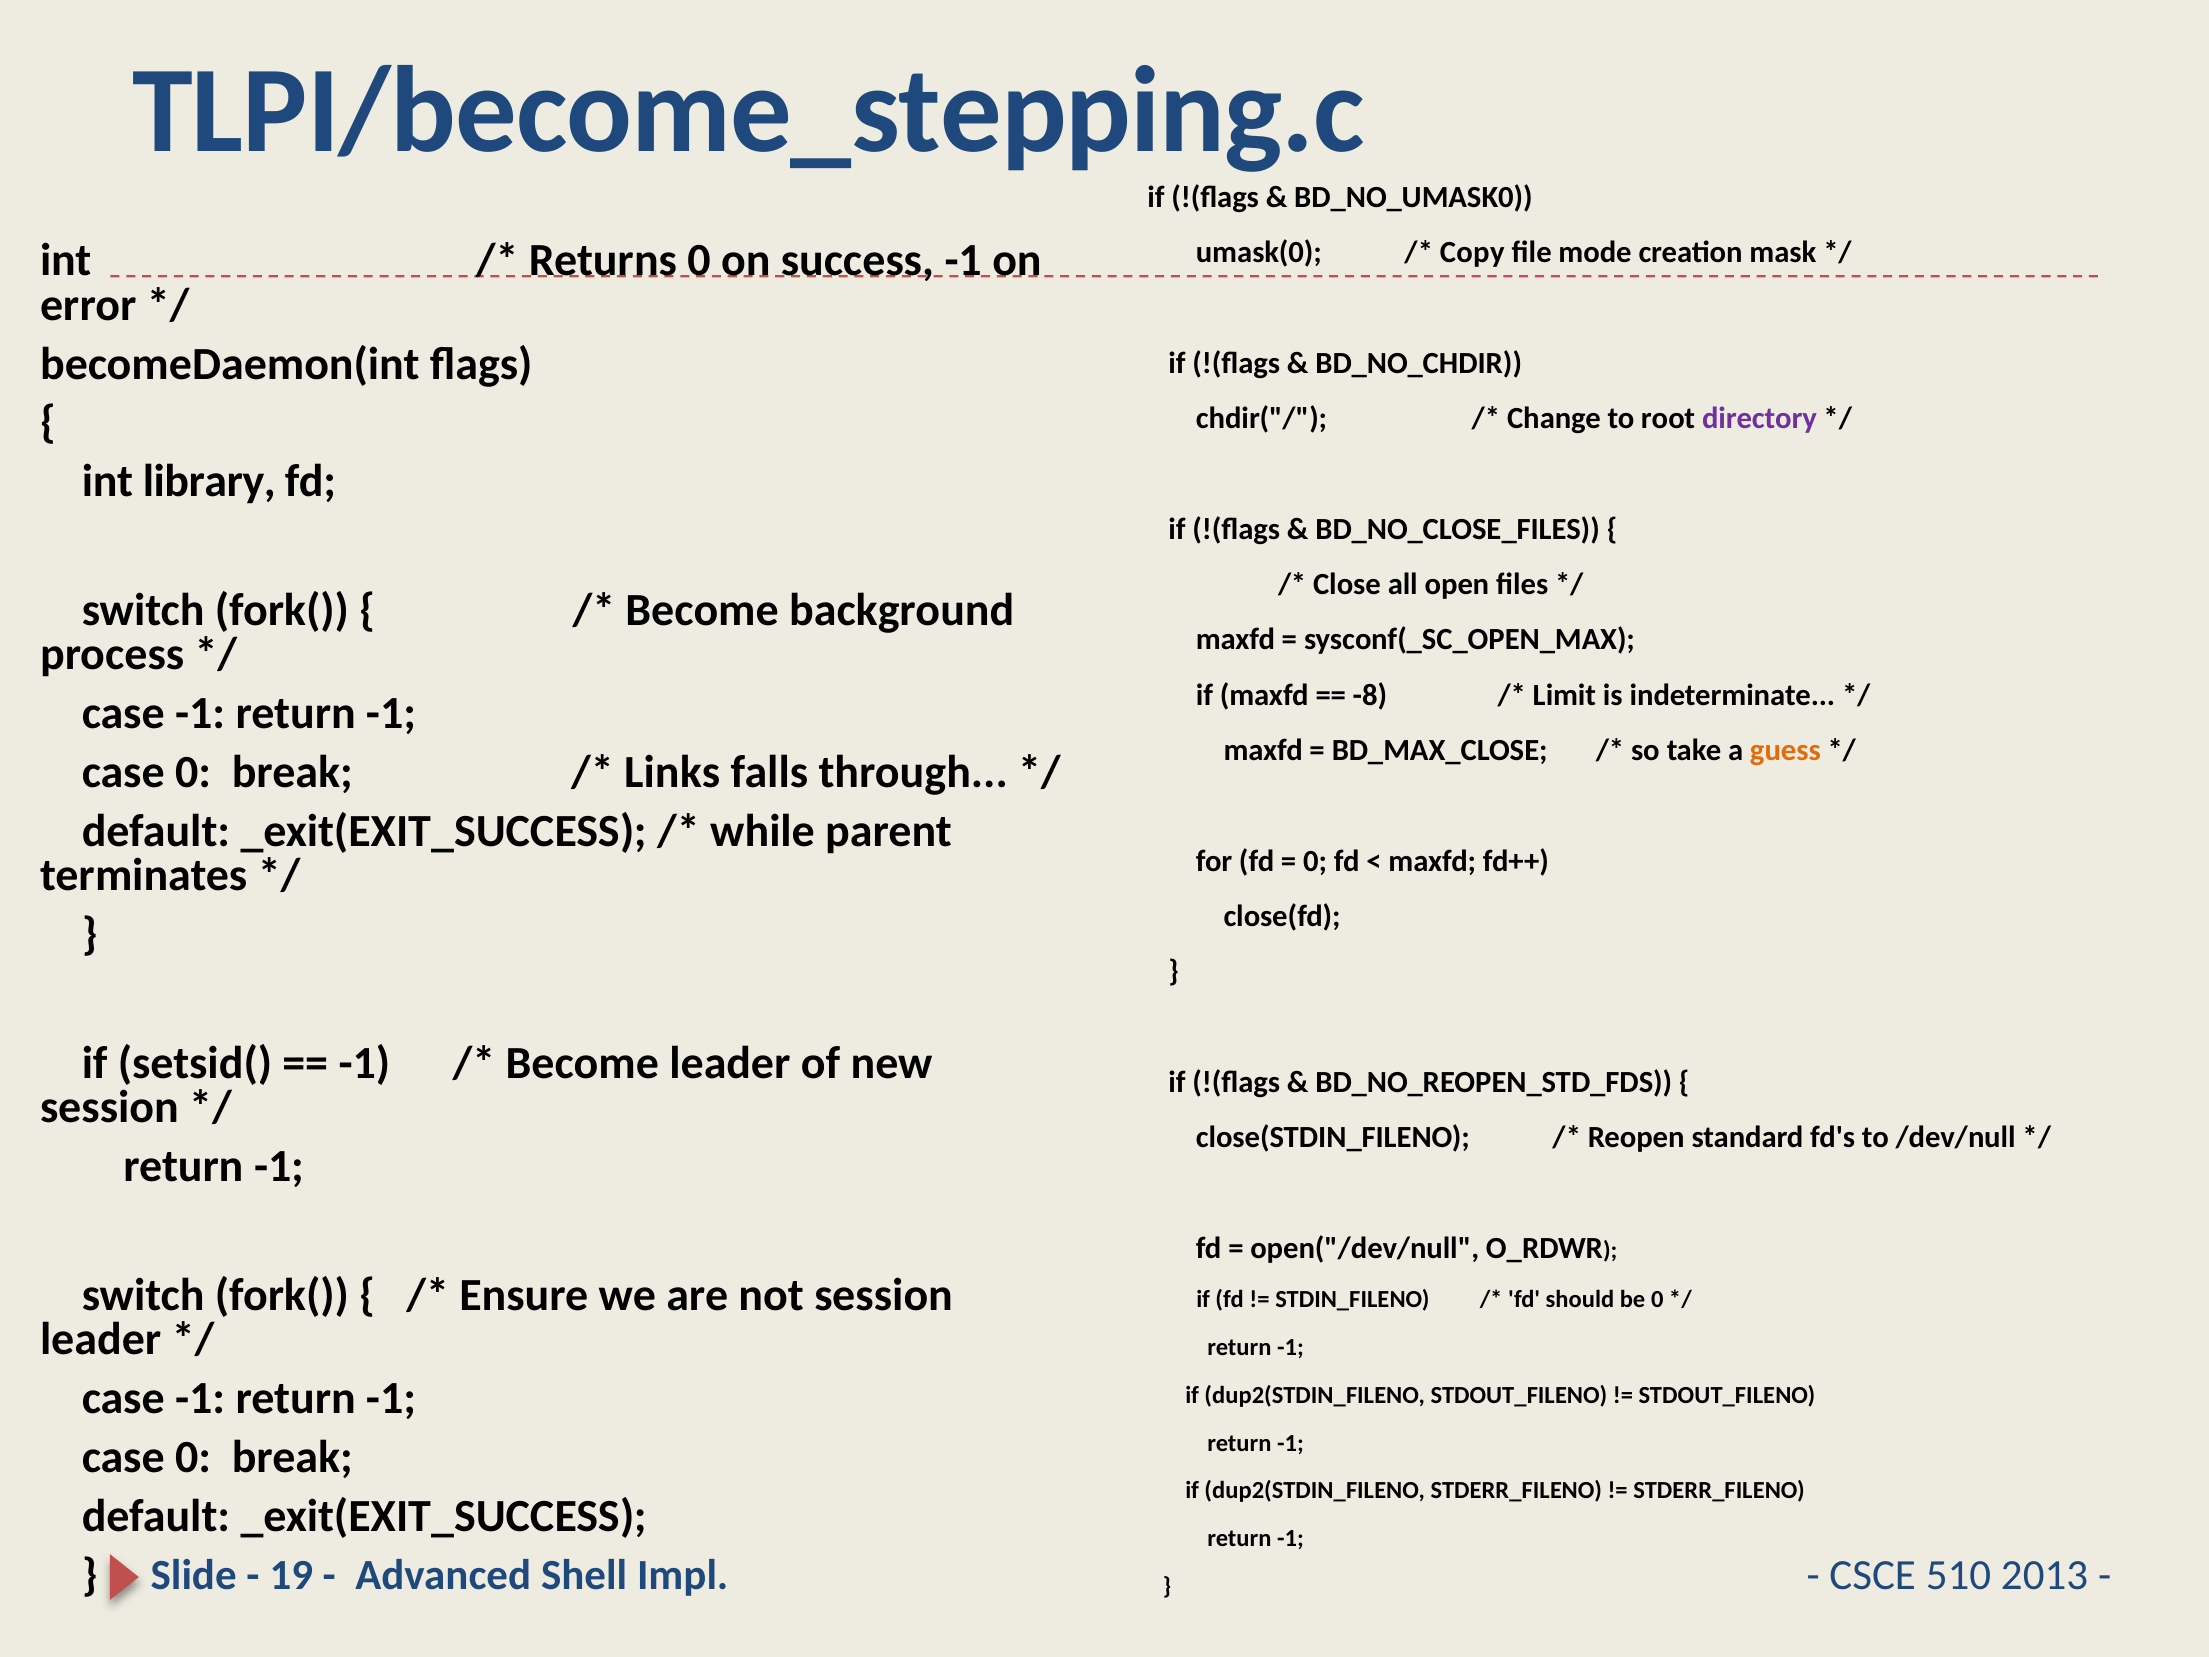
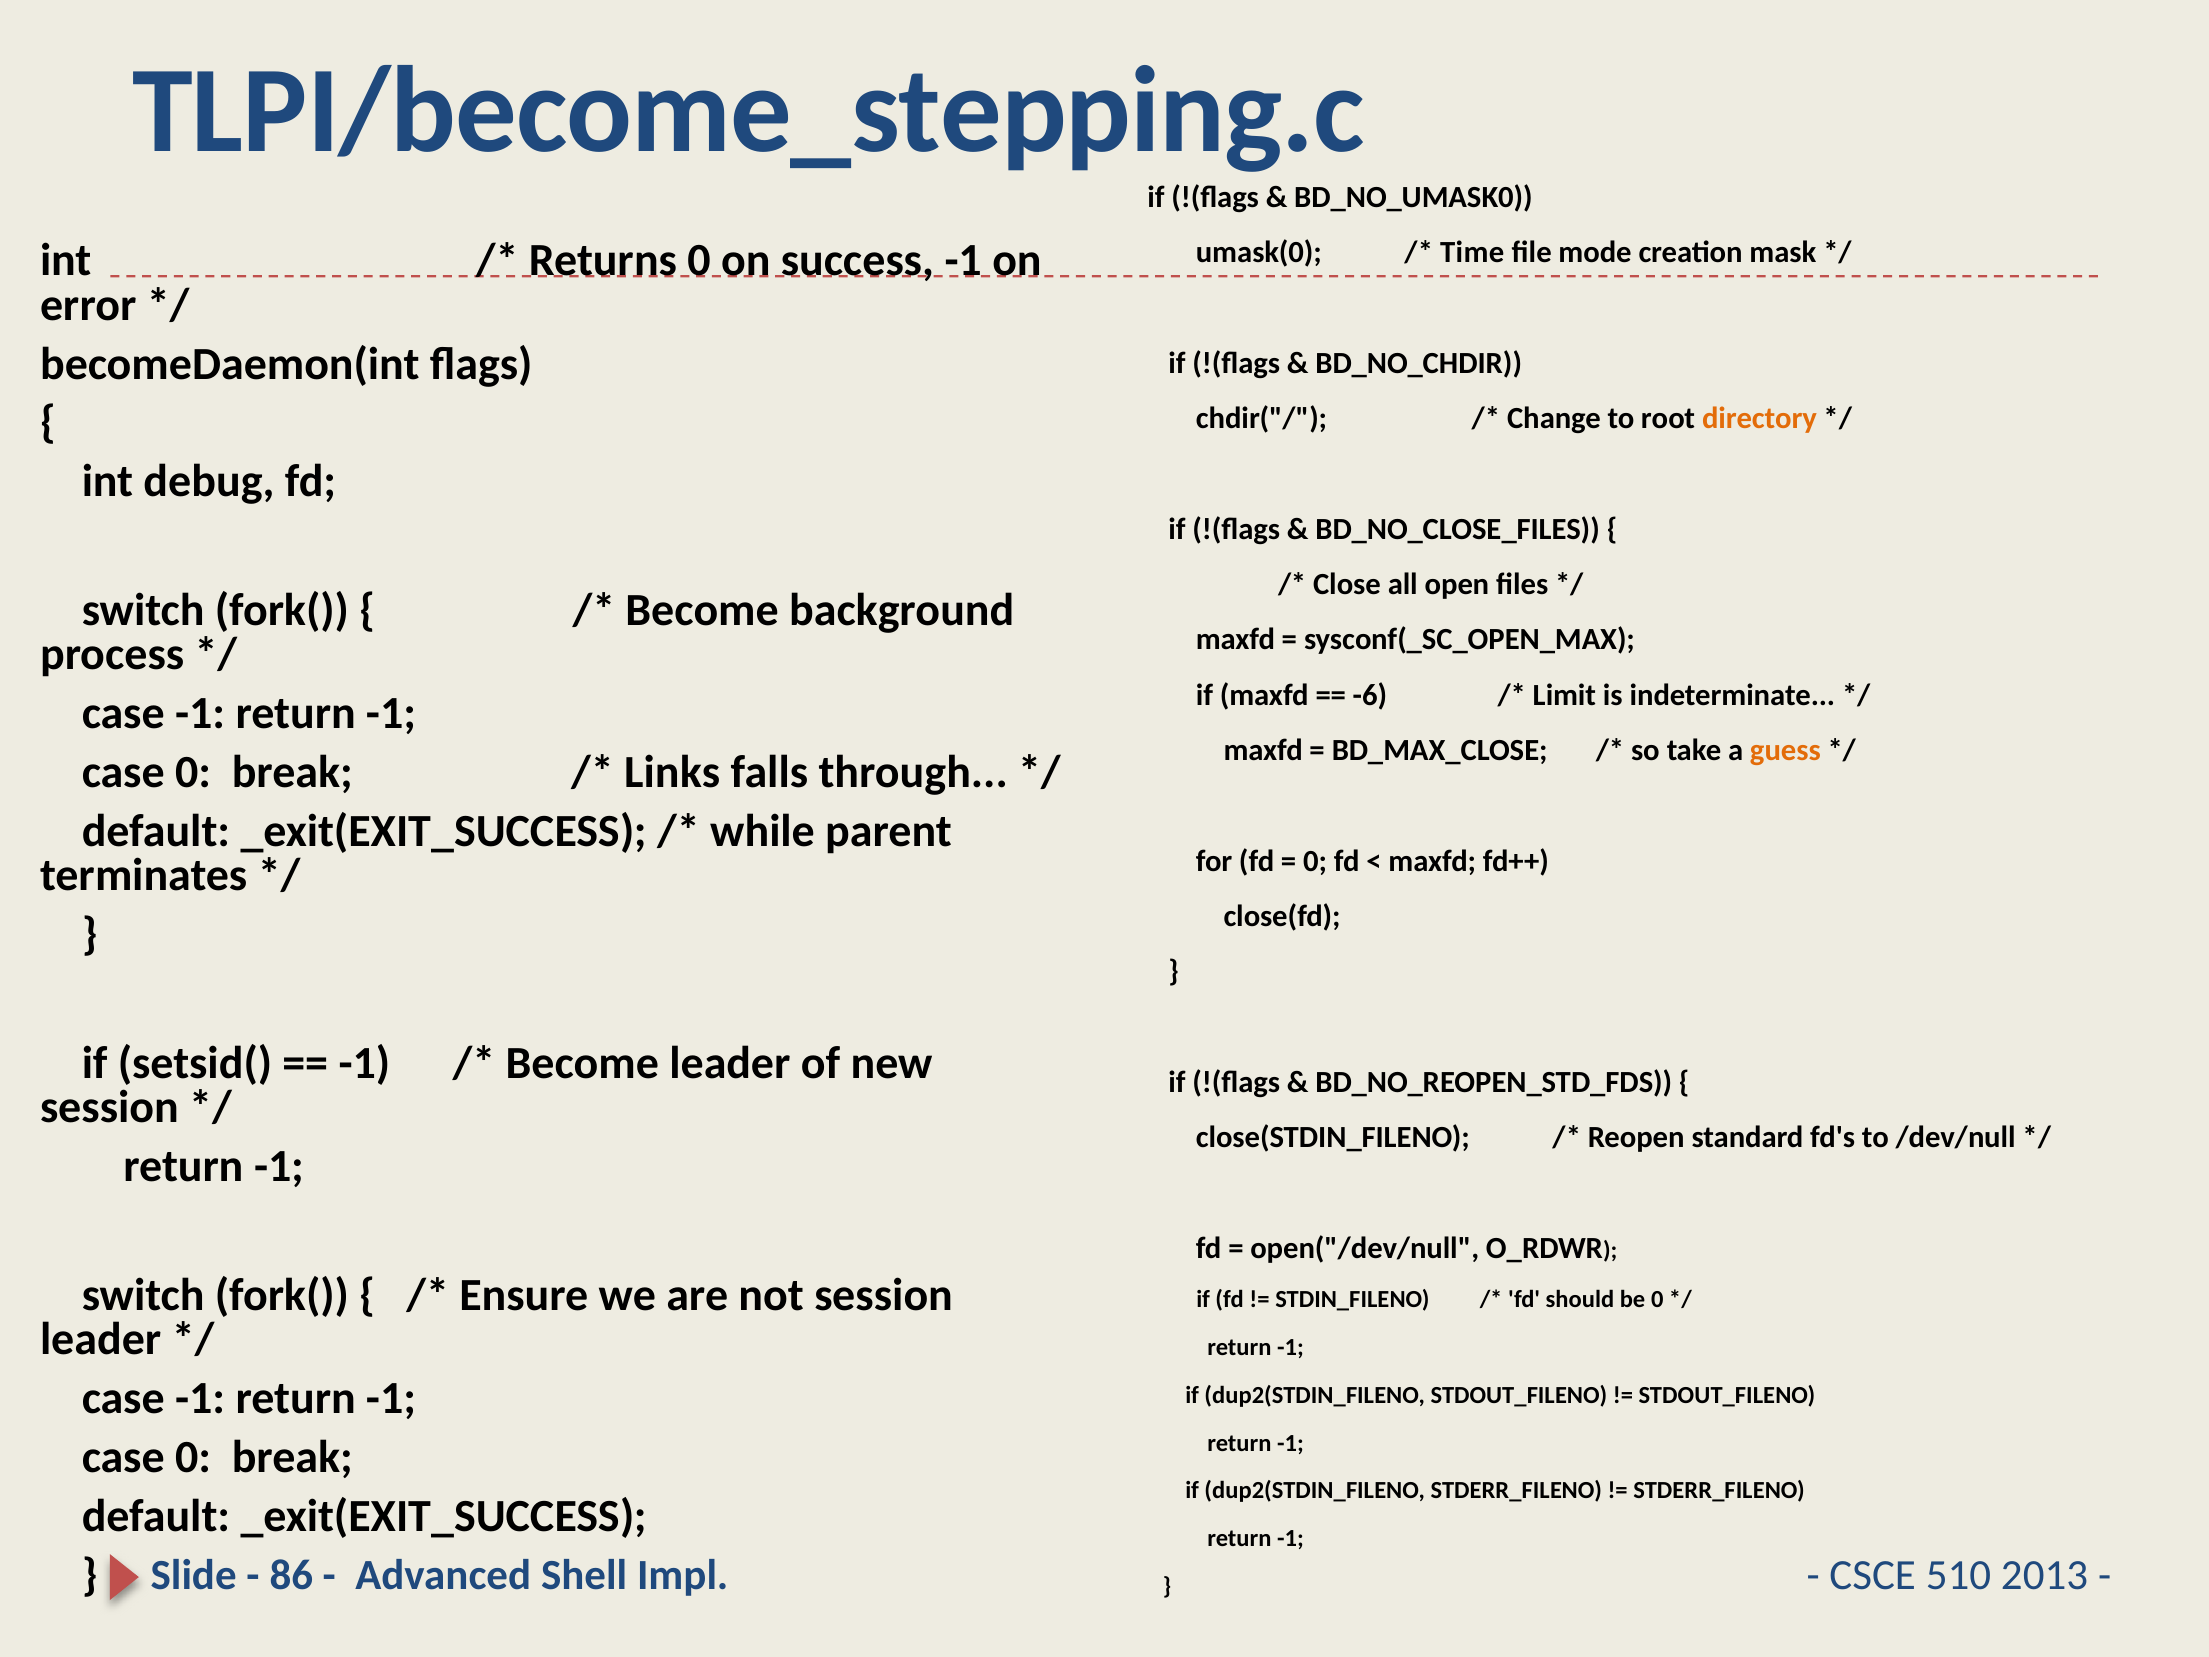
Copy: Copy -> Time
directory colour: purple -> orange
library: library -> debug
-8: -8 -> -6
19: 19 -> 86
